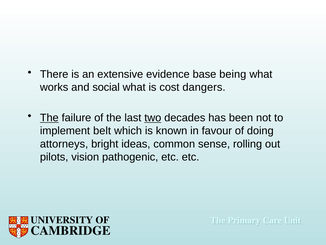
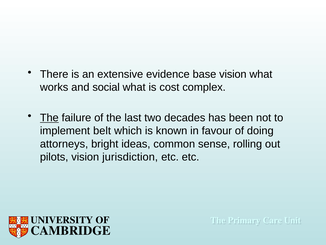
base being: being -> vision
dangers: dangers -> complex
two underline: present -> none
pathogenic: pathogenic -> jurisdiction
